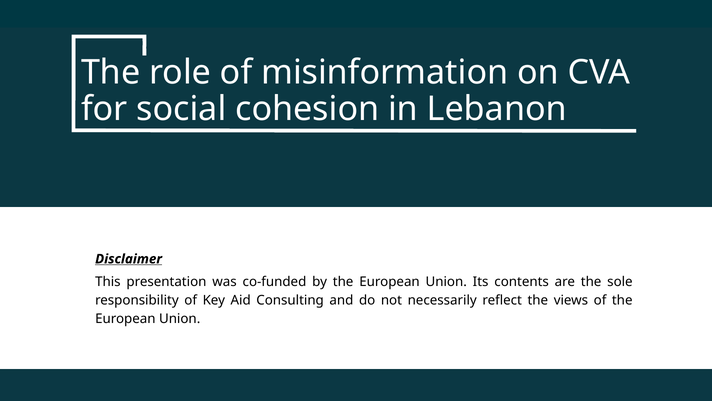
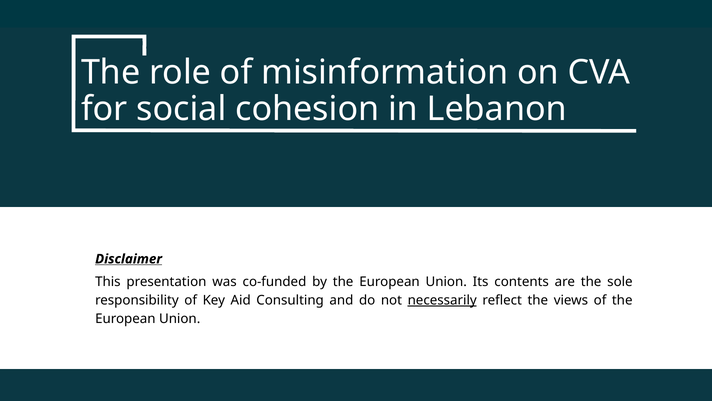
necessarily underline: none -> present
